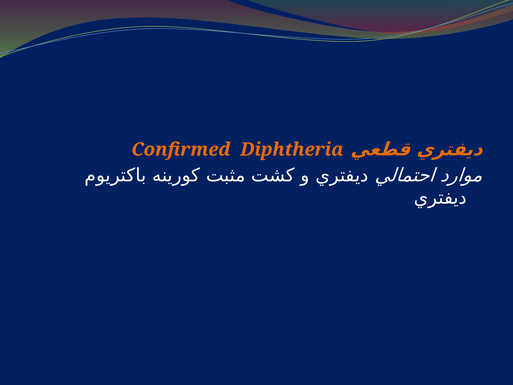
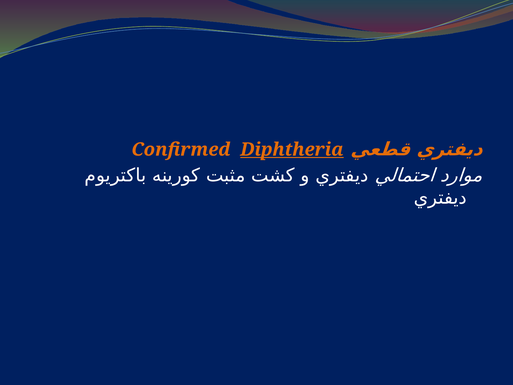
Diphtheria underline: none -> present
